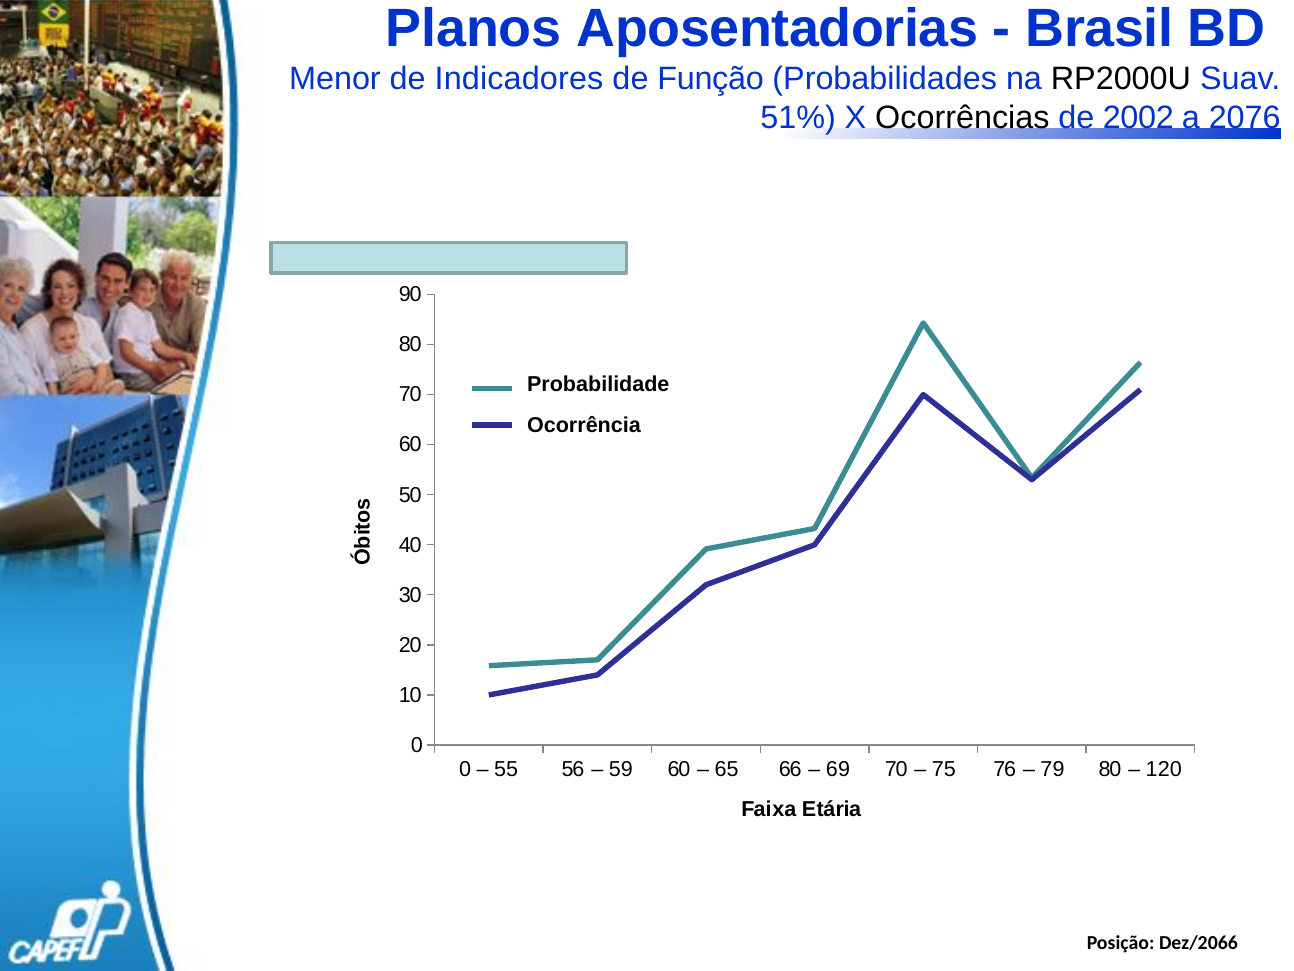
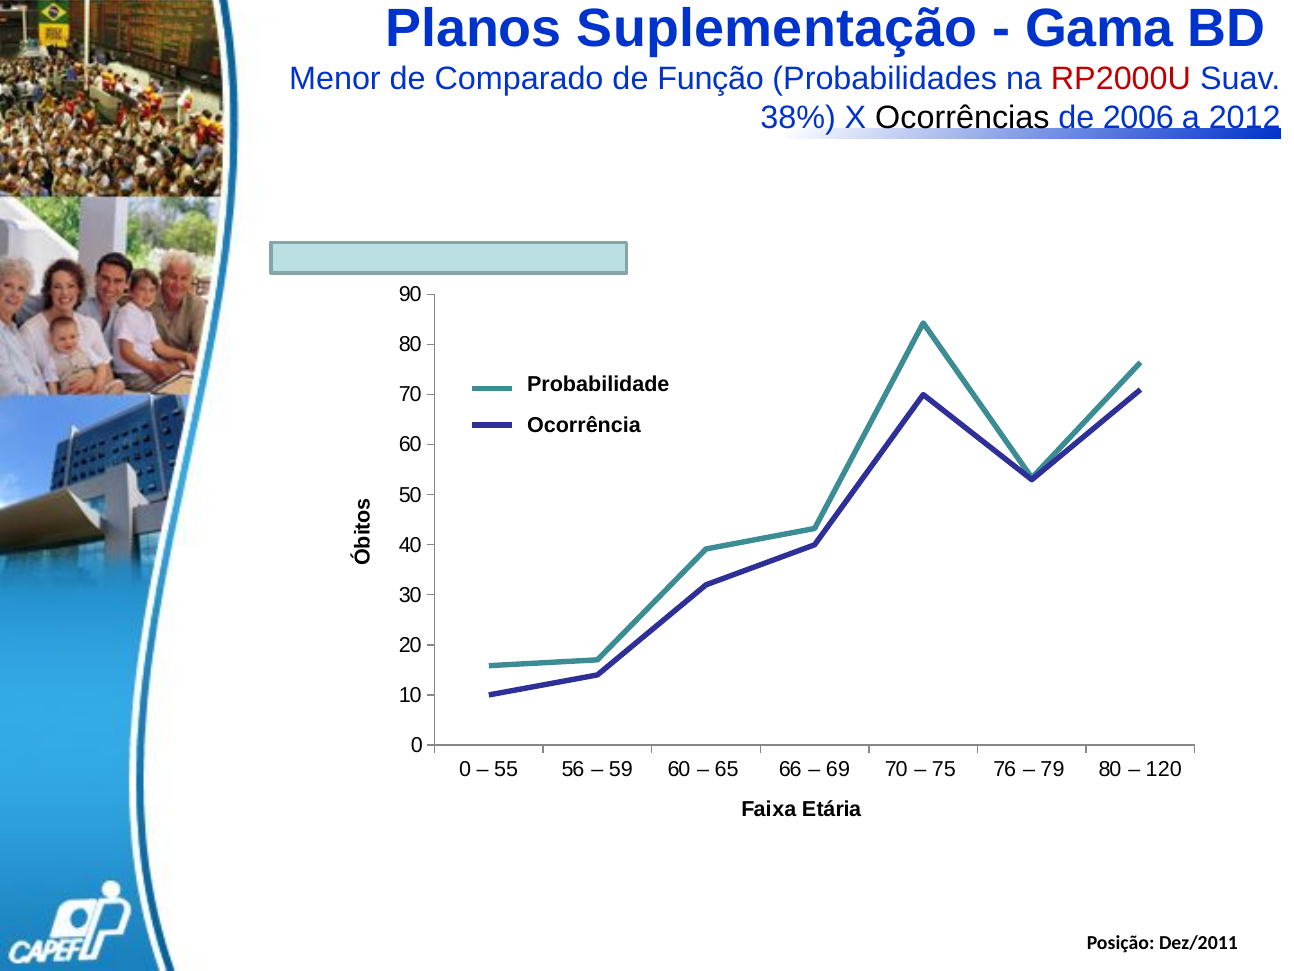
Aposentadorias: Aposentadorias -> Suplementação
Brasil: Brasil -> Gama
Indicadores: Indicadores -> Comparado
RP2000U colour: black -> red
51%: 51% -> 38%
2002: 2002 -> 2006
2076: 2076 -> 2012
Dez/2066: Dez/2066 -> Dez/2011
